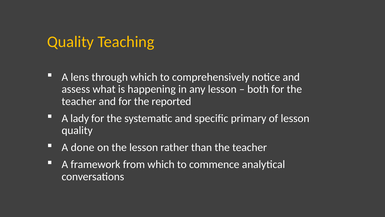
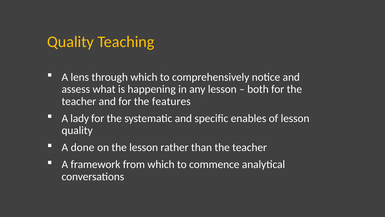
reported: reported -> features
primary: primary -> enables
